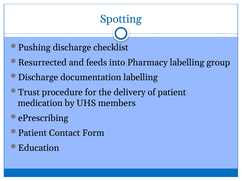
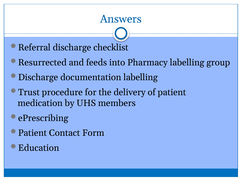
Spotting: Spotting -> Answers
Pushing: Pushing -> Referral
